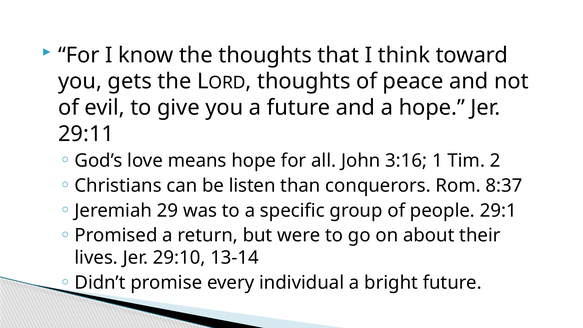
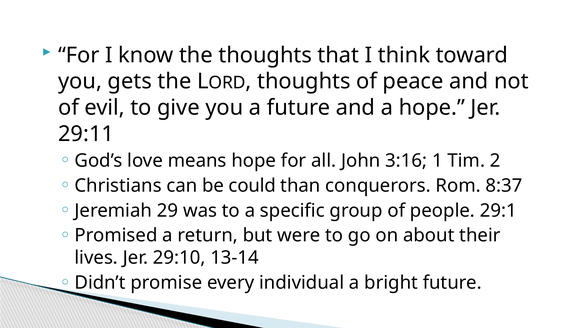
listen: listen -> could
